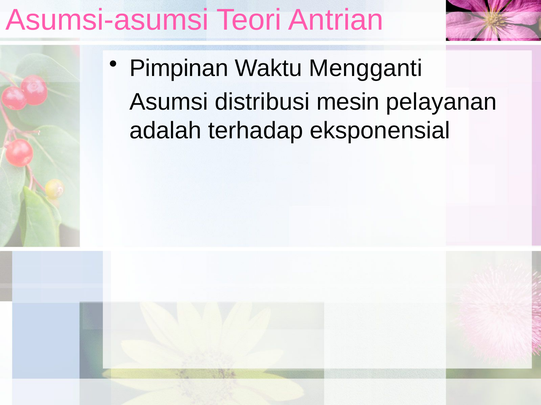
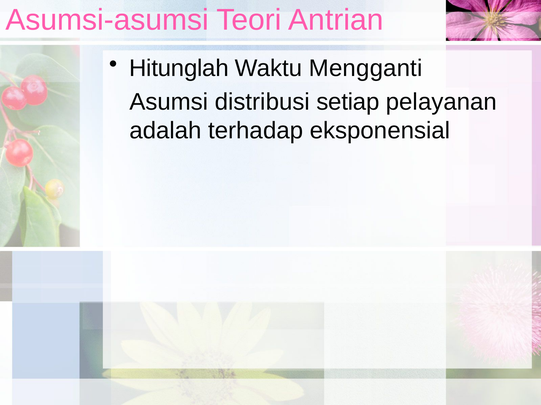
Pimpinan: Pimpinan -> Hitunglah
mesin: mesin -> setiap
